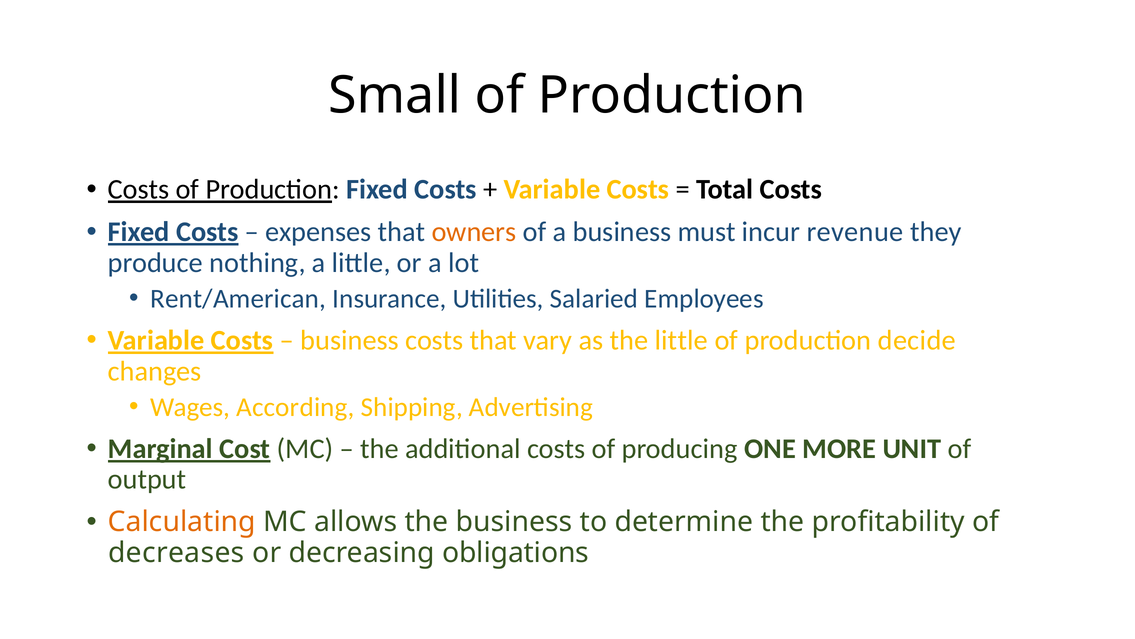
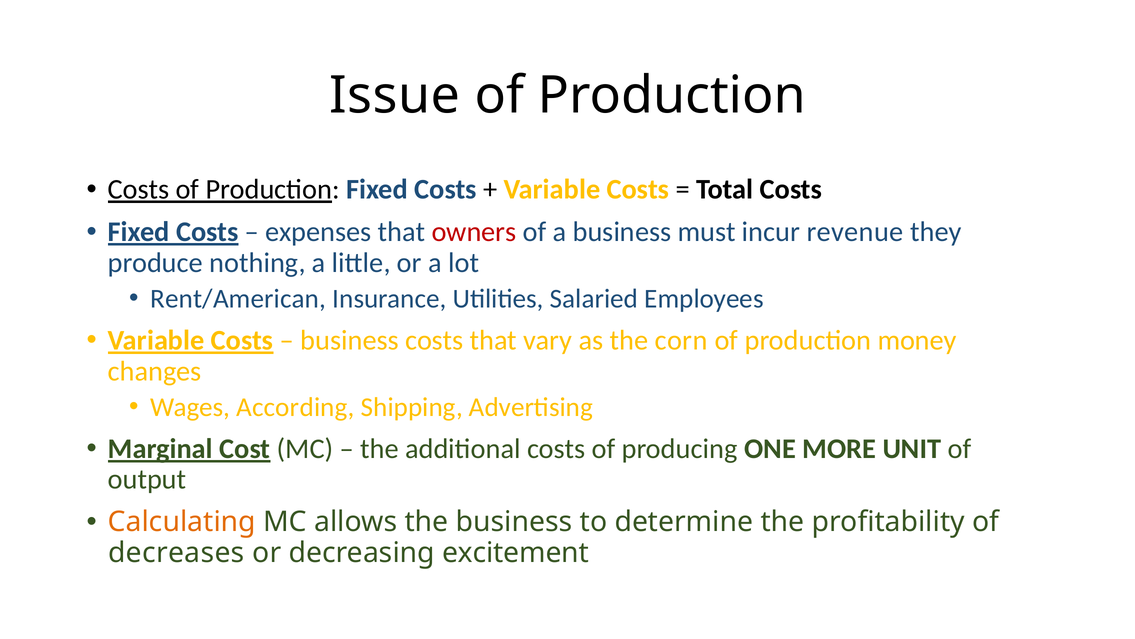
Small: Small -> Issue
owners colour: orange -> red
the little: little -> corn
decide: decide -> money
obligations: obligations -> excitement
